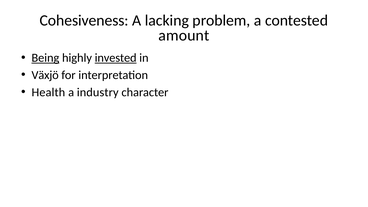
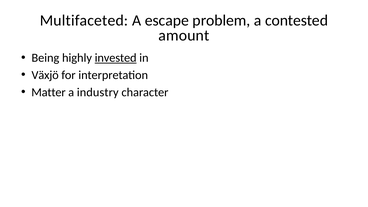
Cohesiveness: Cohesiveness -> Multifaceted
lacking: lacking -> escape
Being underline: present -> none
Health: Health -> Matter
